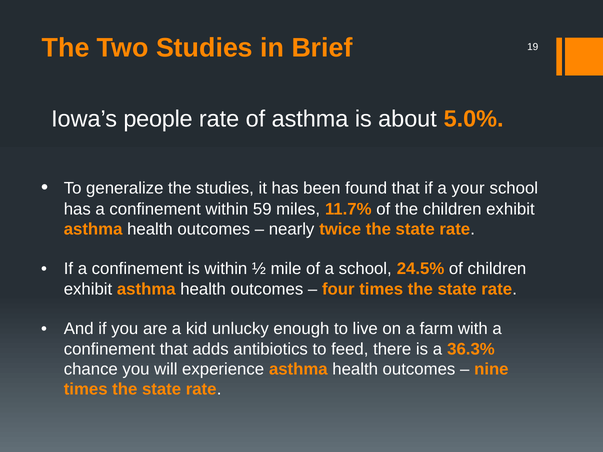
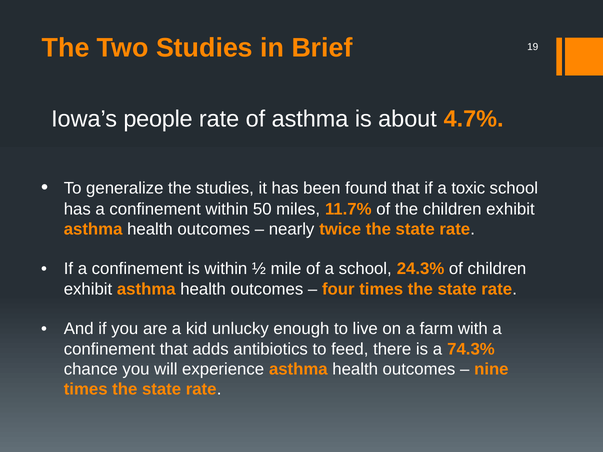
5.0%: 5.0% -> 4.7%
your: your -> toxic
59: 59 -> 50
24.5%: 24.5% -> 24.3%
36.3%: 36.3% -> 74.3%
